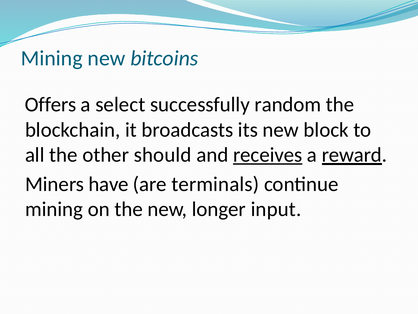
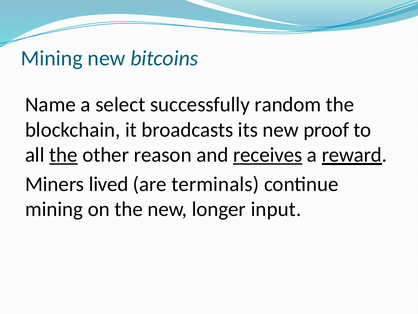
Offers: Offers -> Name
block: block -> proof
the at (63, 155) underline: none -> present
should: should -> reason
have: have -> lived
